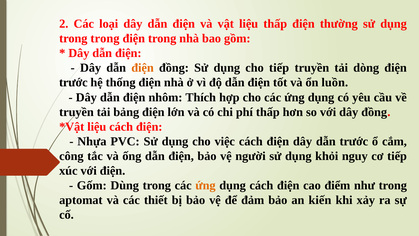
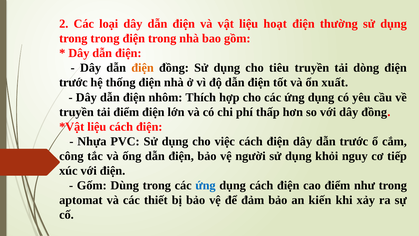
liệu thấp: thấp -> hoạt
cho tiếp: tiếp -> tiêu
luồn: luồn -> xuất
tải bảng: bảng -> điểm
ứng at (205, 185) colour: orange -> blue
